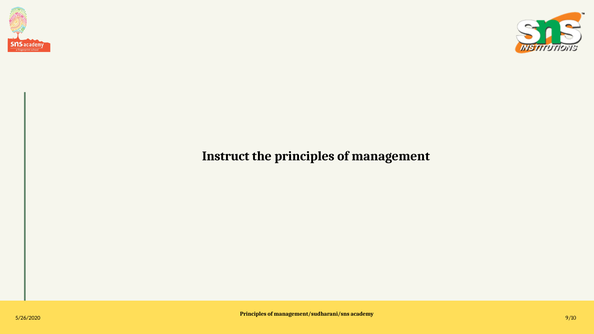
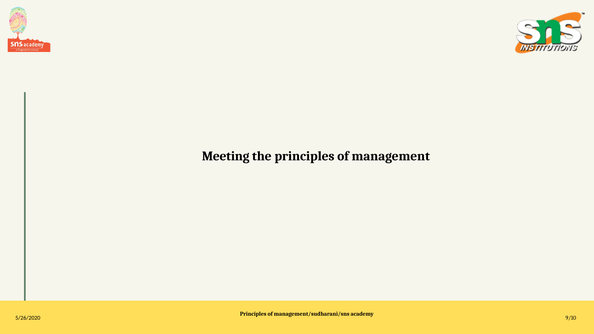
Instruct: Instruct -> Meeting
